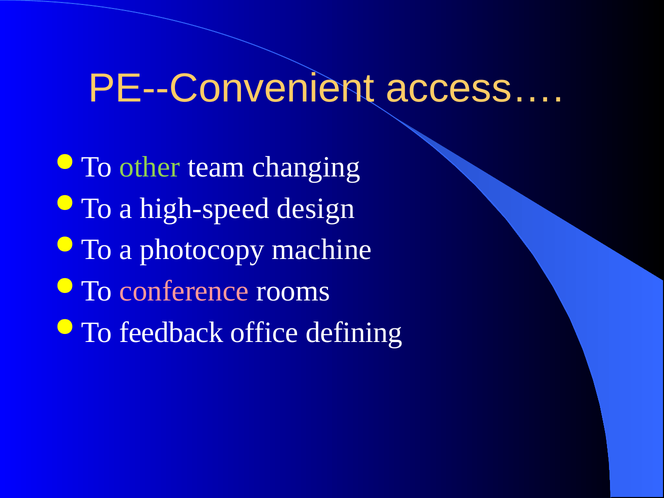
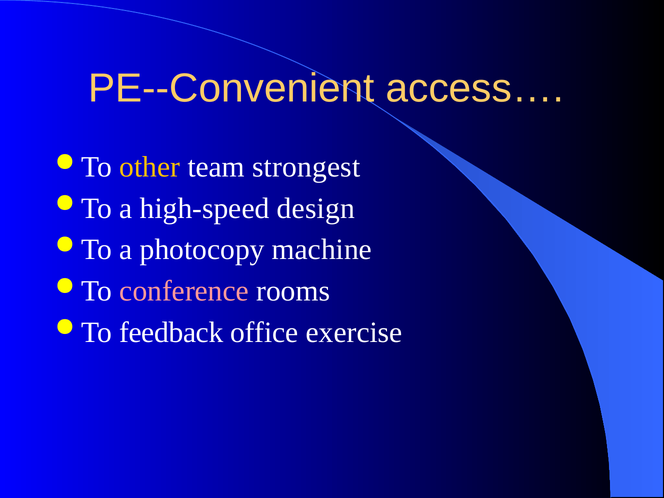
other colour: light green -> yellow
changing: changing -> strongest
defining: defining -> exercise
